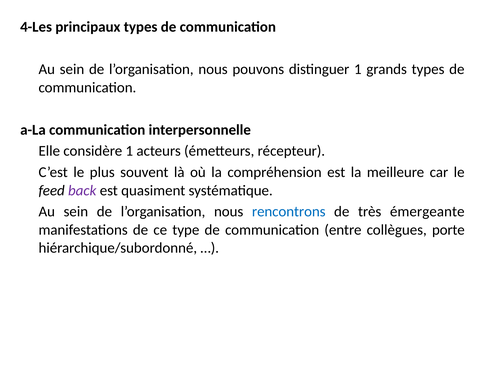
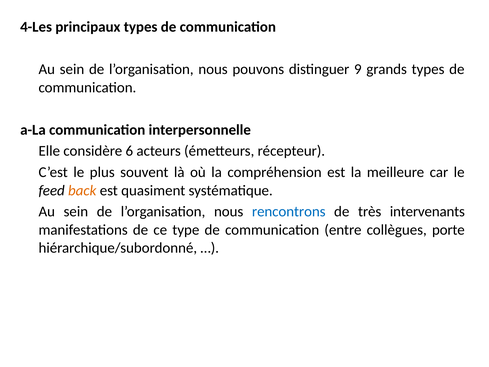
distinguer 1: 1 -> 9
considère 1: 1 -> 6
back colour: purple -> orange
émergeante: émergeante -> intervenants
